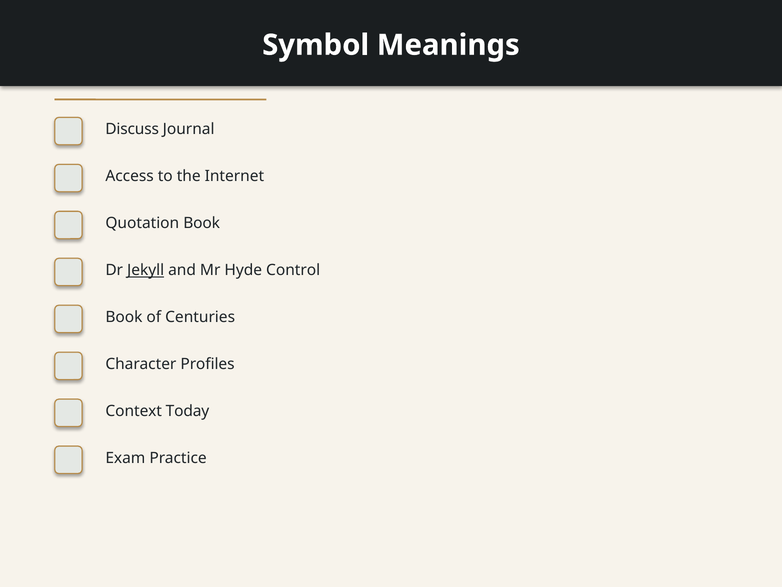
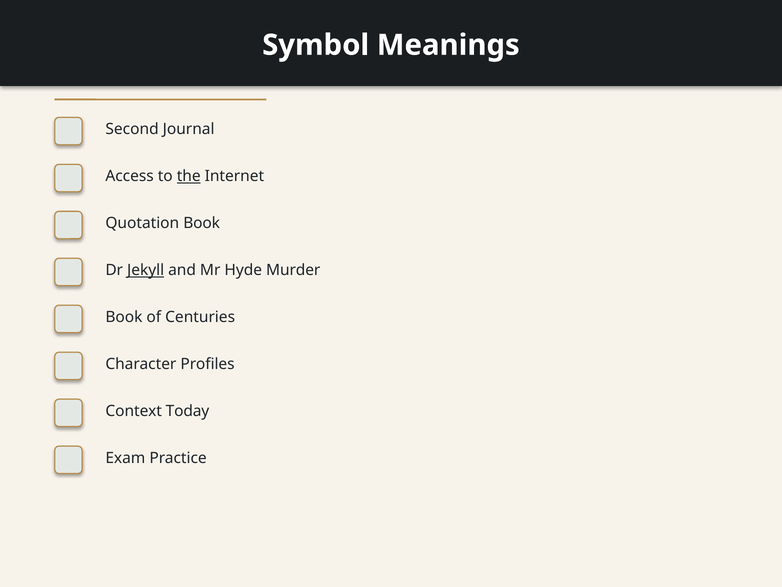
Discuss: Discuss -> Second
the underline: none -> present
Control: Control -> Murder
